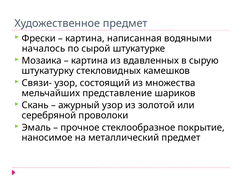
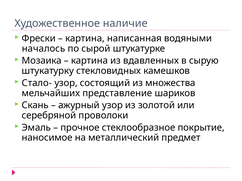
Художественное предмет: предмет -> наличие
Связи-: Связи- -> Стало-
